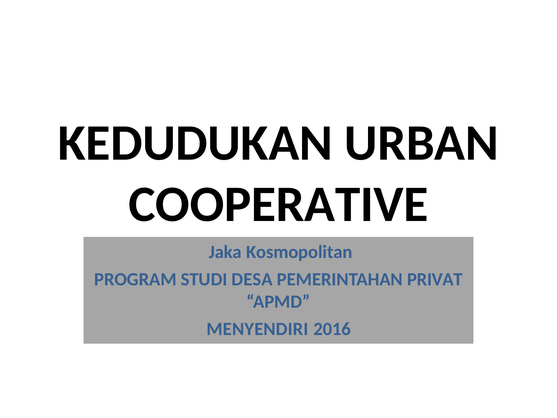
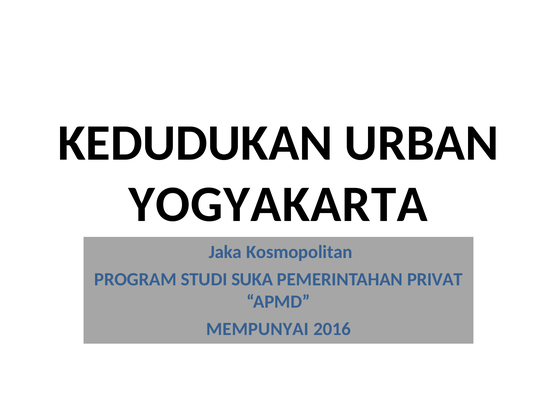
COOPERATIVE: COOPERATIVE -> YOGYAKARTA
DESA: DESA -> SUKA
MENYENDIRI: MENYENDIRI -> MEMPUNYAI
